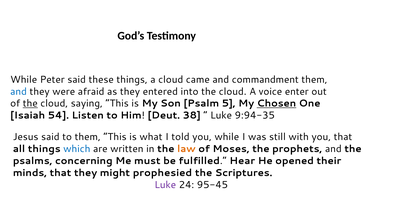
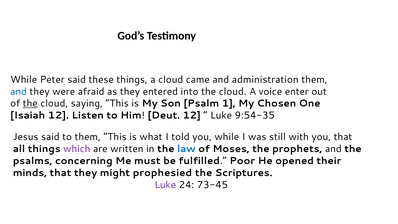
commandment: commandment -> administration
5: 5 -> 1
Chosen underline: present -> none
Isaiah 54: 54 -> 12
Deut 38: 38 -> 12
9:94-35: 9:94-35 -> 9:54-35
which colour: blue -> purple
law colour: orange -> blue
Hear: Hear -> Poor
95-45: 95-45 -> 73-45
